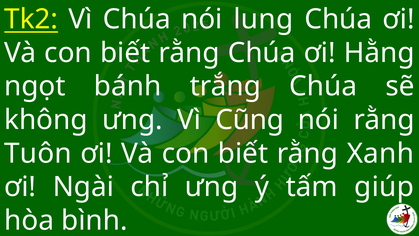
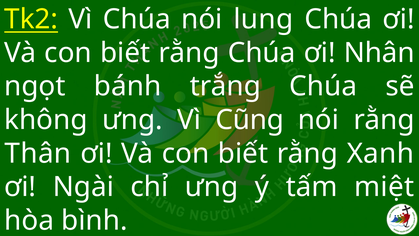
Hằng: Hằng -> Nhân
Tuôn: Tuôn -> Thân
giúp: giúp -> miệt
